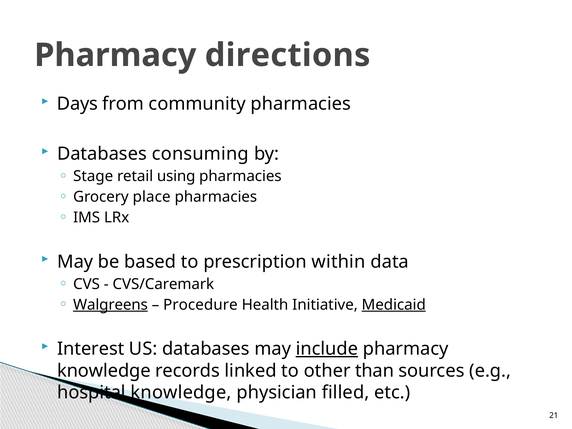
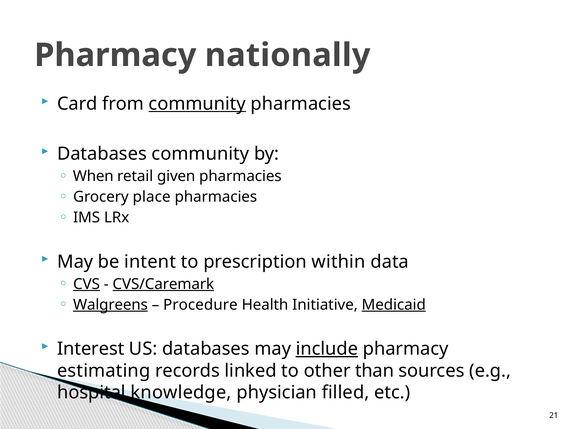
directions: directions -> nationally
Days: Days -> Card
community at (197, 104) underline: none -> present
Databases consuming: consuming -> community
Stage: Stage -> When
using: using -> given
based: based -> intent
CVS underline: none -> present
CVS/Caremark underline: none -> present
knowledge at (104, 371): knowledge -> estimating
